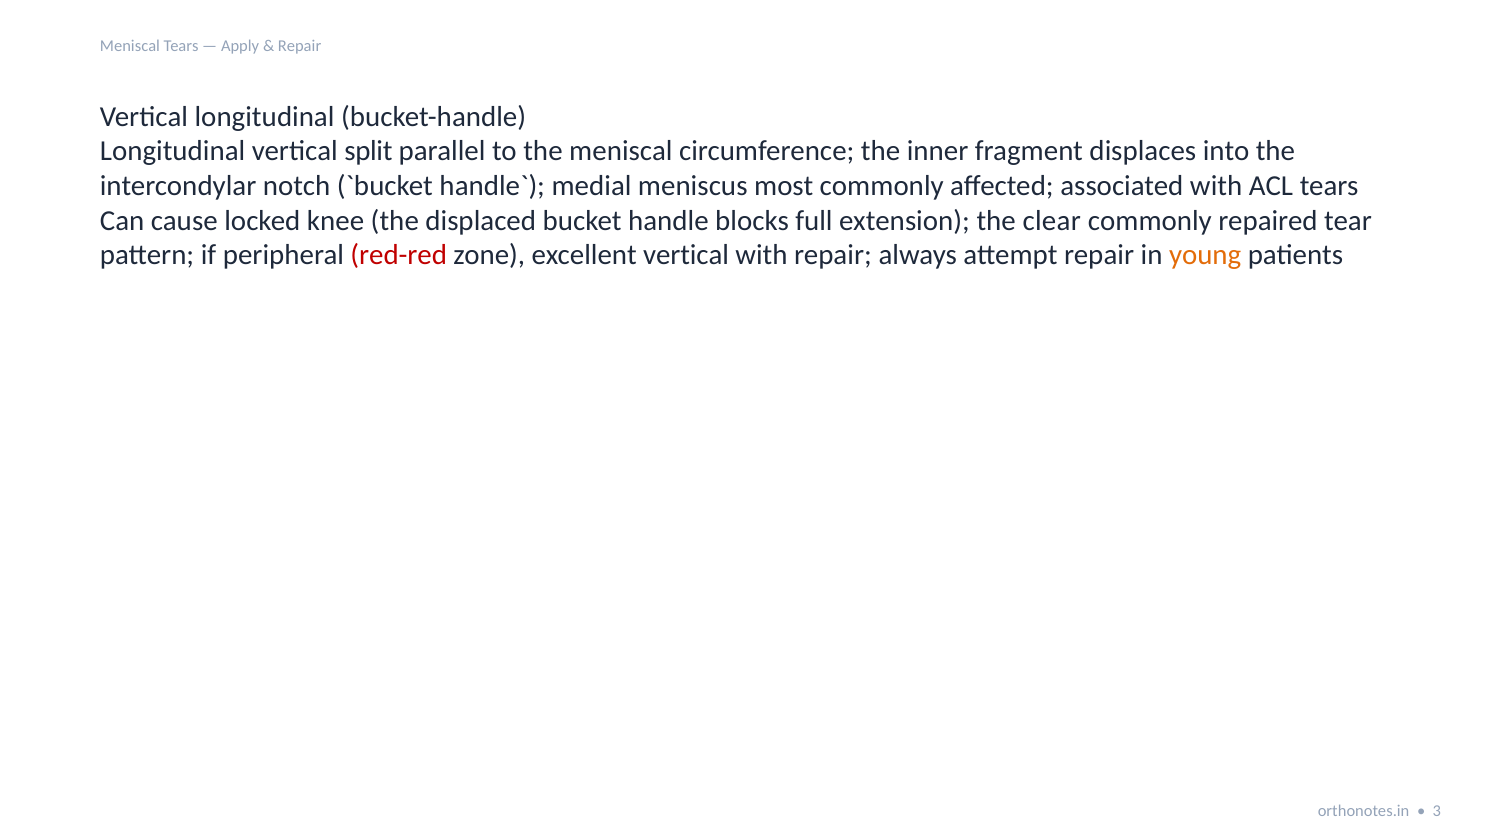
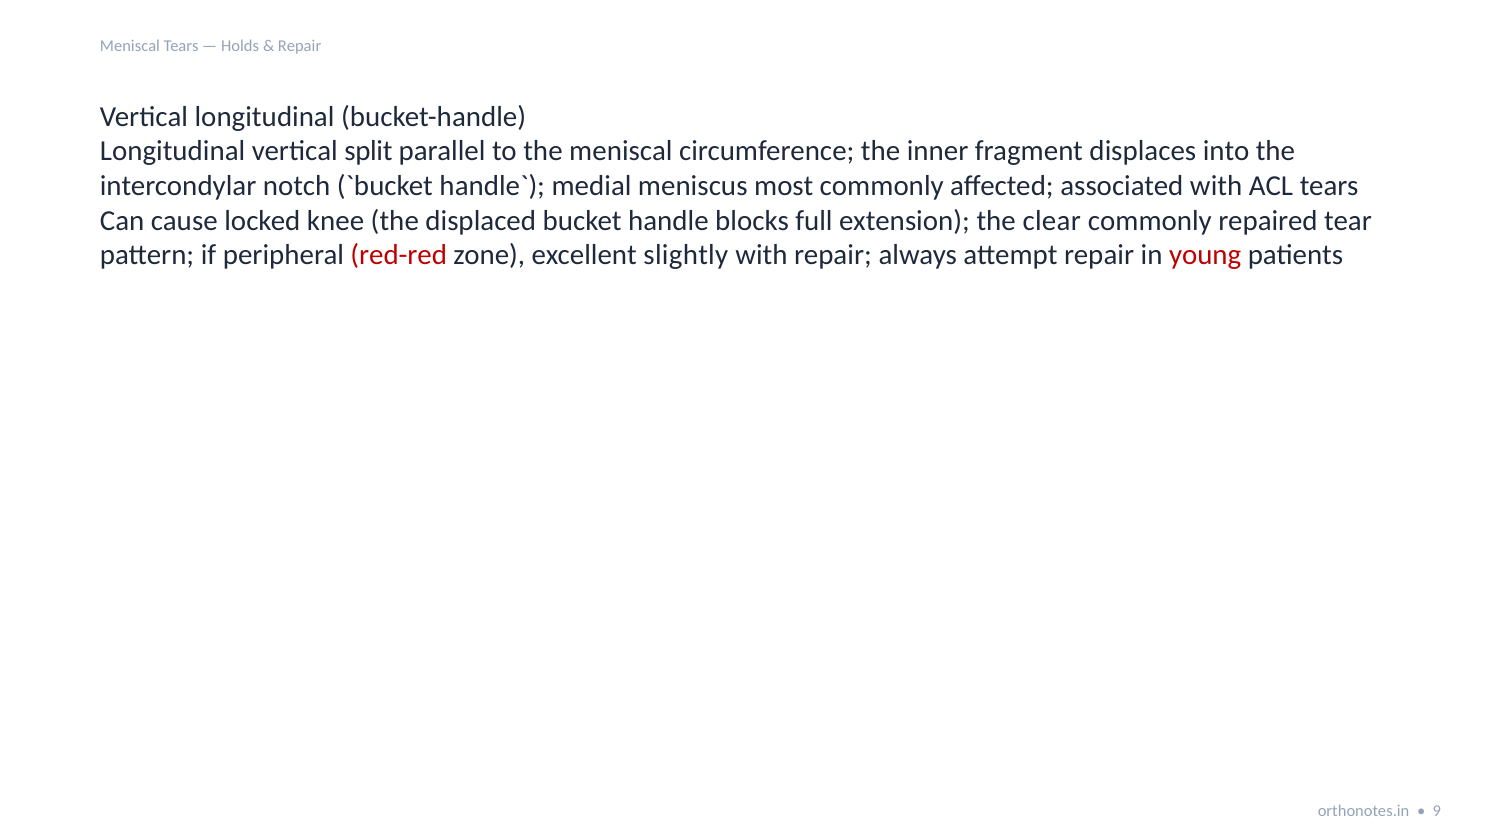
Apply: Apply -> Holds
excellent vertical: vertical -> slightly
young colour: orange -> red
3: 3 -> 9
